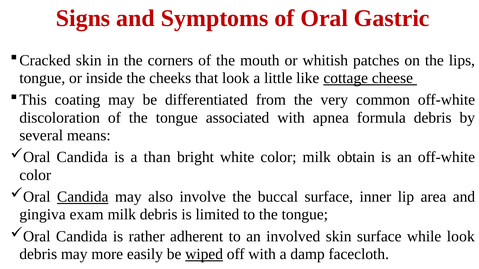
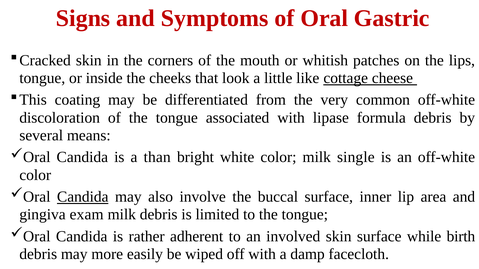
apnea: apnea -> lipase
obtain: obtain -> single
while look: look -> birth
wiped underline: present -> none
